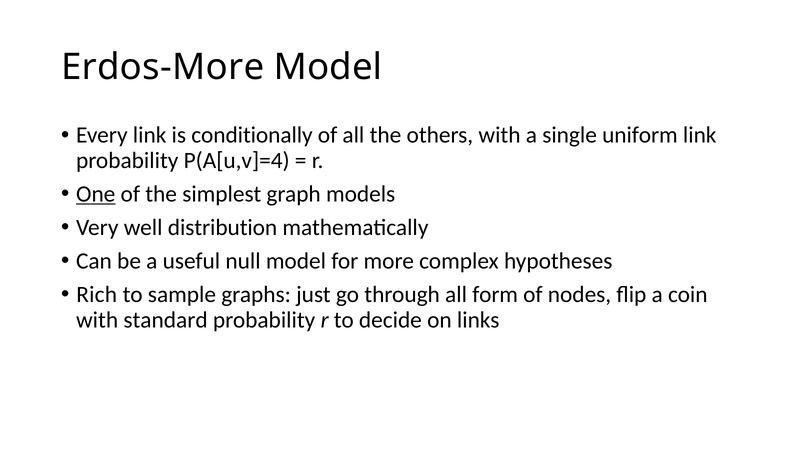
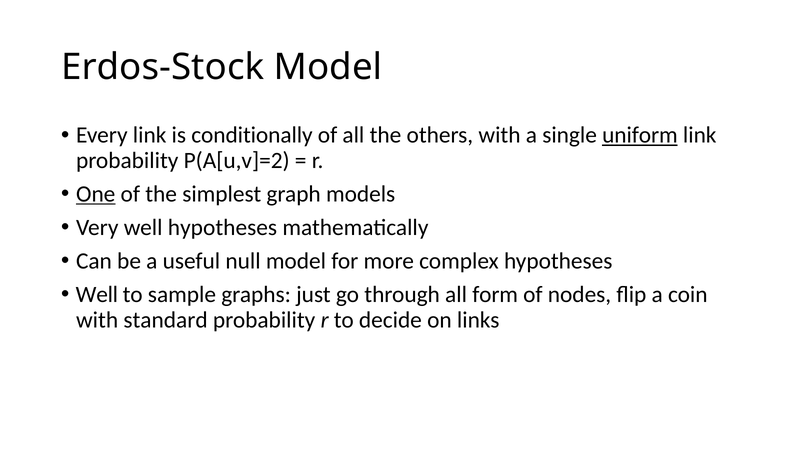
Erdos-More: Erdos-More -> Erdos-Stock
uniform underline: none -> present
P(A[u,v]=4: P(A[u,v]=4 -> P(A[u,v]=2
well distribution: distribution -> hypotheses
Rich at (97, 295): Rich -> Well
